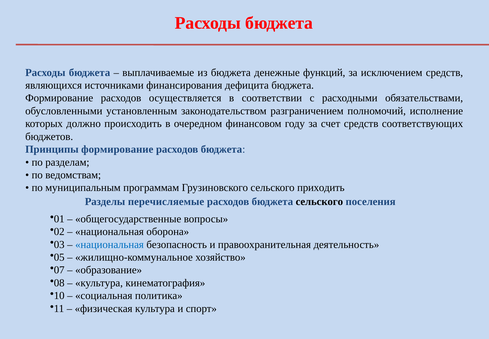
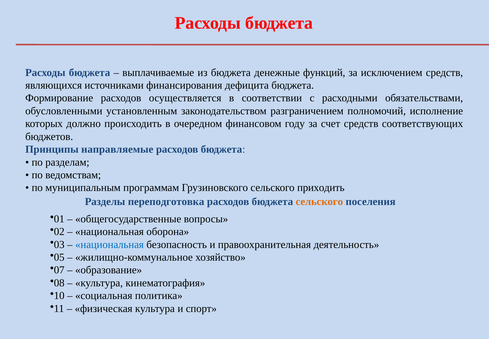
Принципы формирование: формирование -> направляемые
перечисляемые: перечисляемые -> переподготовка
сельского at (319, 201) colour: black -> orange
